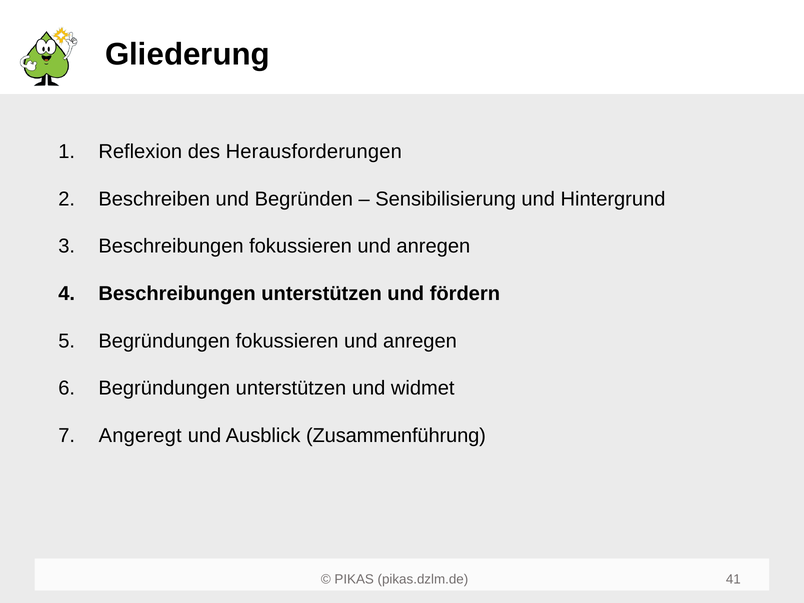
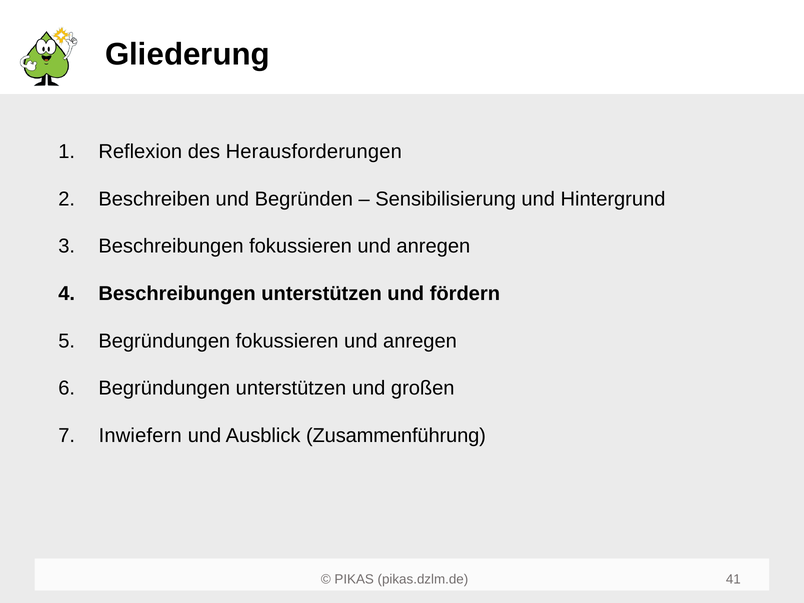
widmet: widmet -> großen
Angeregt: Angeregt -> Inwiefern
